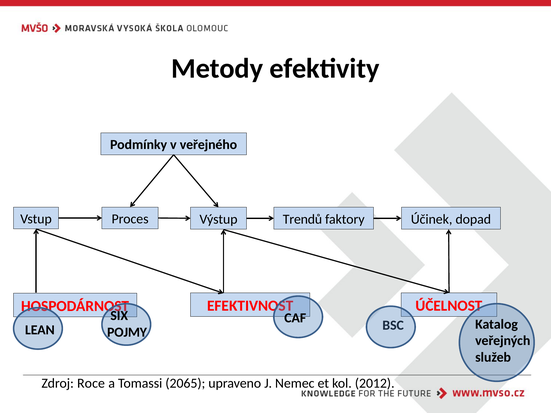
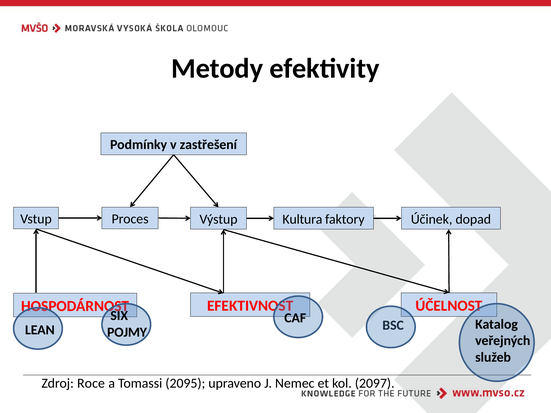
veřejného: veřejného -> zastřešení
Trendů: Trendů -> Kultura
2065: 2065 -> 2095
2012: 2012 -> 2097
